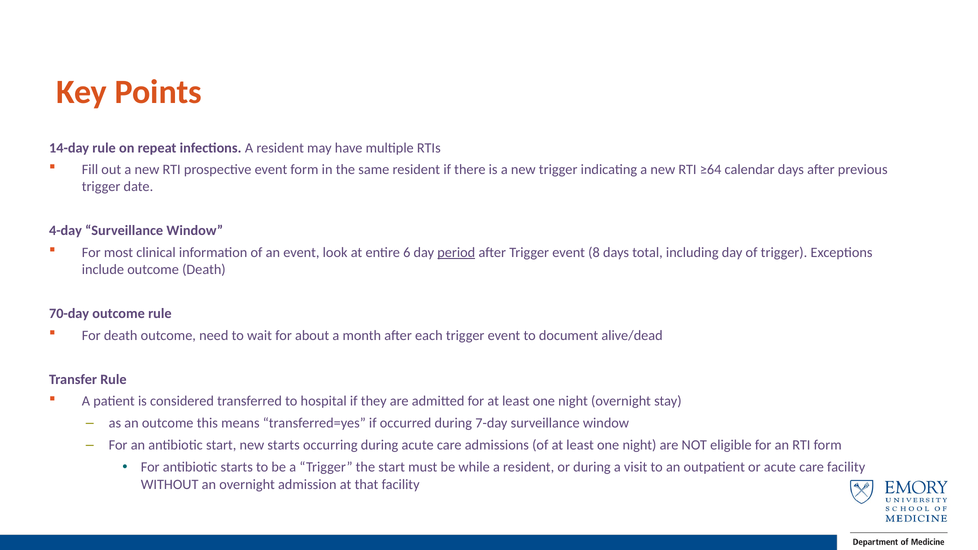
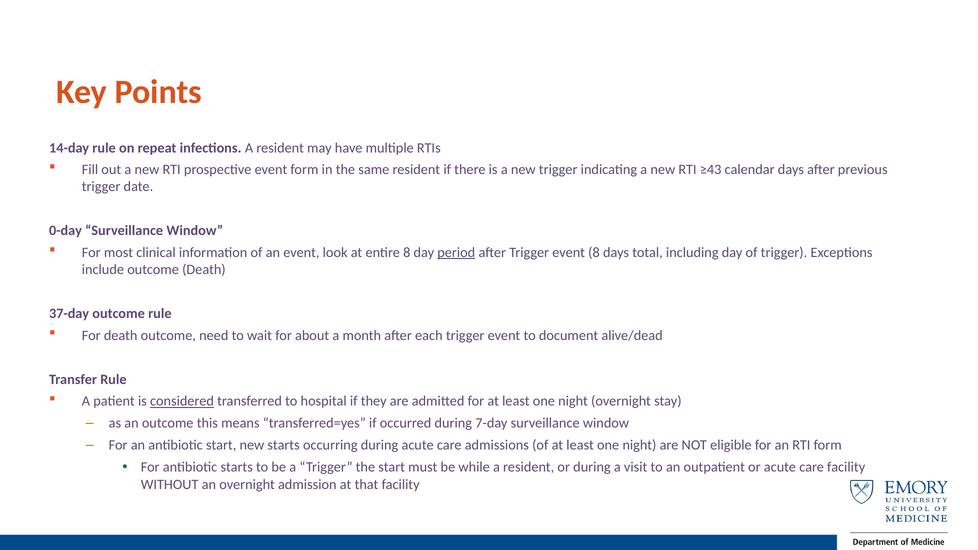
≥64: ≥64 -> ≥43
4-day: 4-day -> 0-day
entire 6: 6 -> 8
70-day: 70-day -> 37-day
considered underline: none -> present
